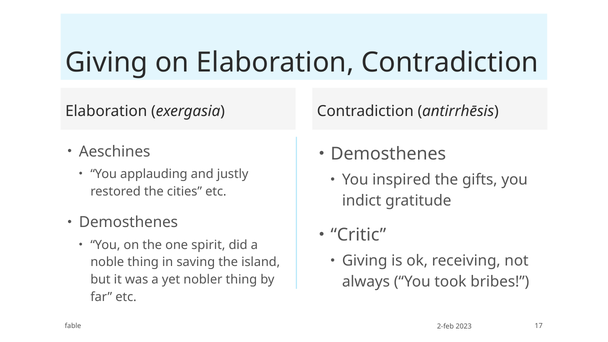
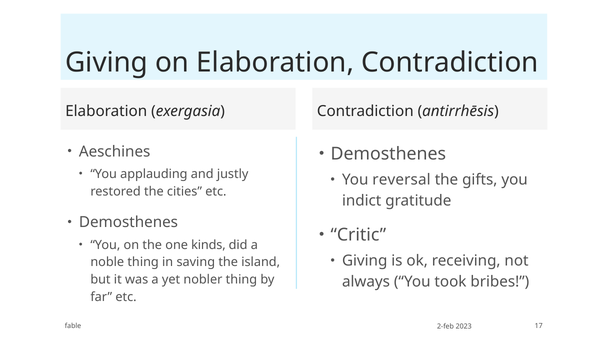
inspired: inspired -> reversal
spirit: spirit -> kinds
